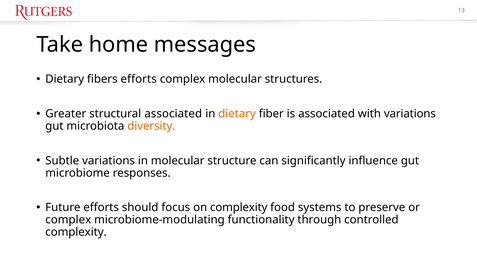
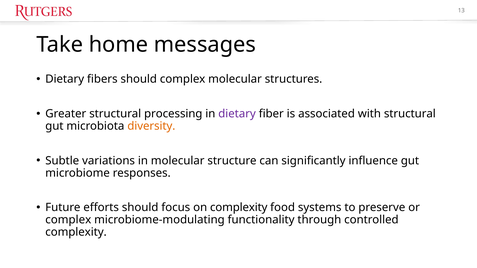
fibers efforts: efforts -> should
structural associated: associated -> processing
dietary at (237, 114) colour: orange -> purple
with variations: variations -> structural
